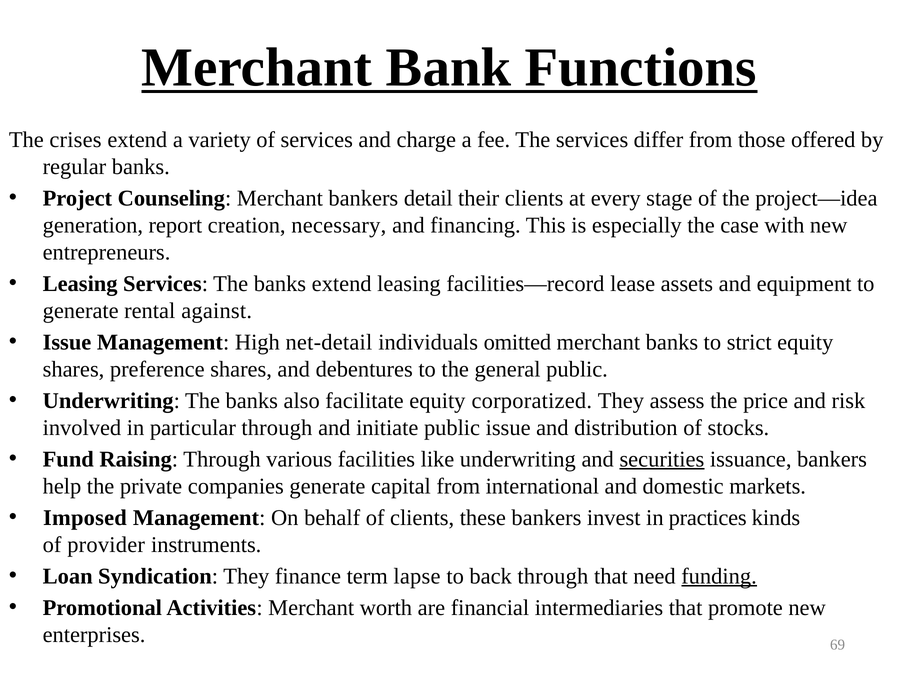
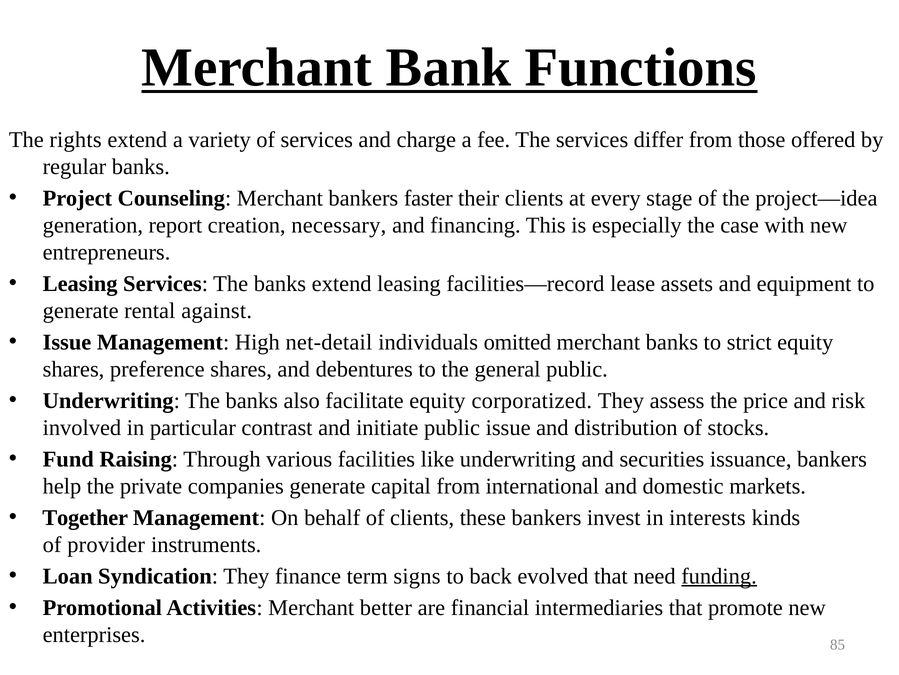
crises: crises -> rights
detail: detail -> faster
particular through: through -> contrast
securities underline: present -> none
Imposed: Imposed -> Together
practices: practices -> interests
lapse: lapse -> signs
back through: through -> evolved
worth: worth -> better
69: 69 -> 85
